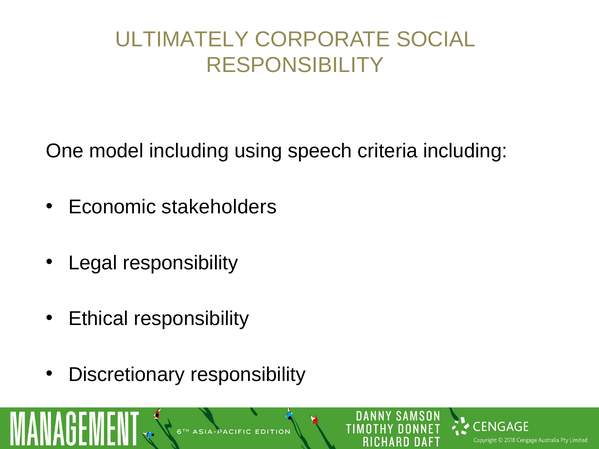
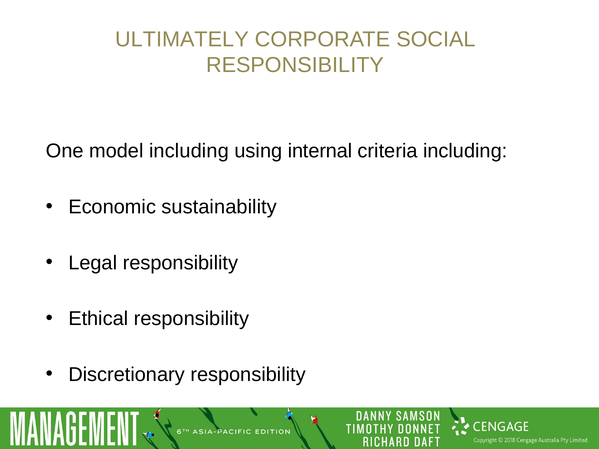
speech: speech -> internal
stakeholders: stakeholders -> sustainability
